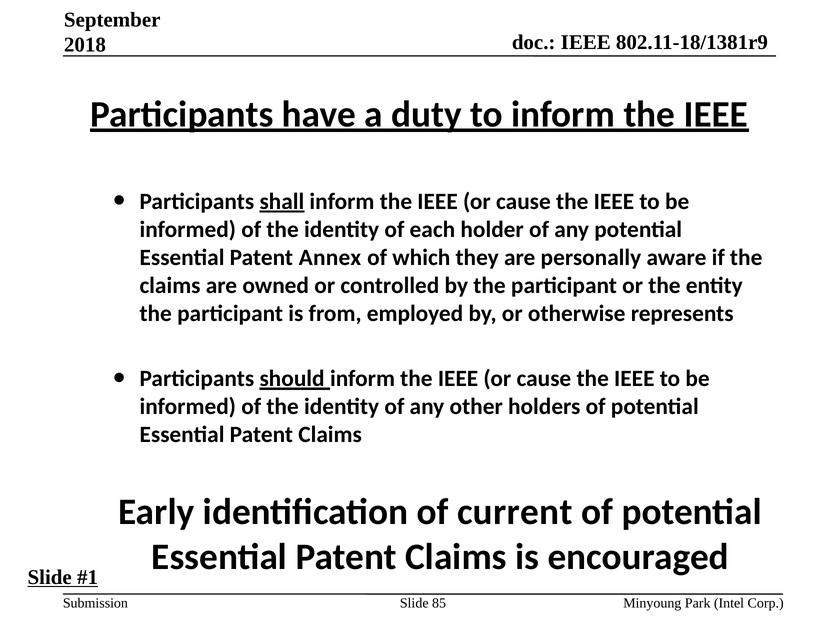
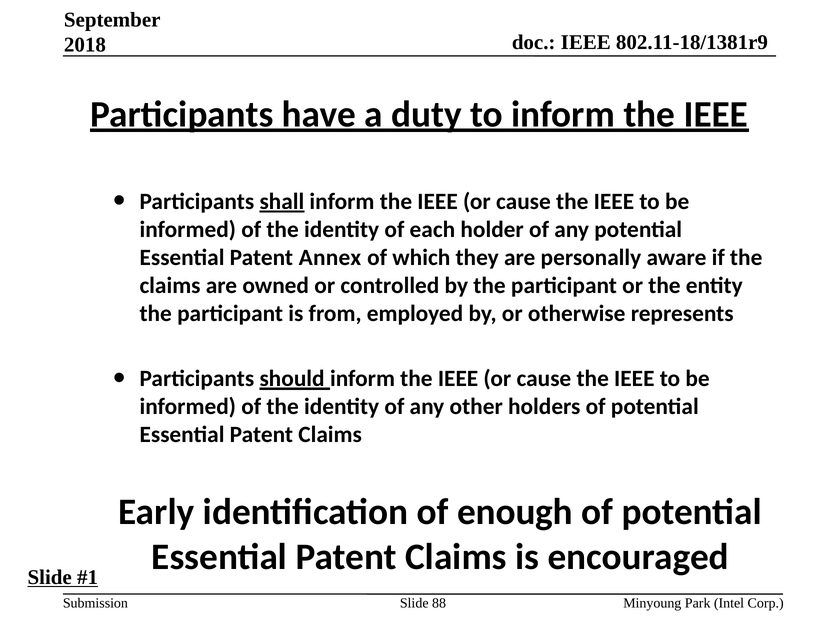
current: current -> enough
85: 85 -> 88
